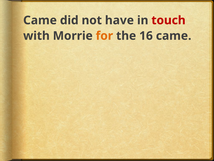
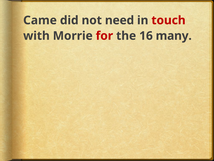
have: have -> need
for colour: orange -> red
16 came: came -> many
